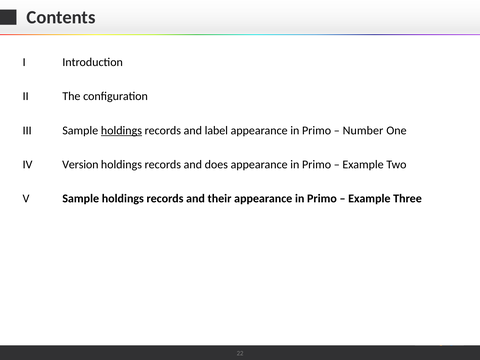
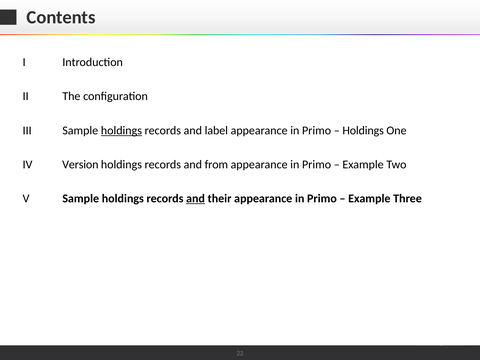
Number at (363, 130): Number -> Holdings
does: does -> from
and at (196, 199) underline: none -> present
